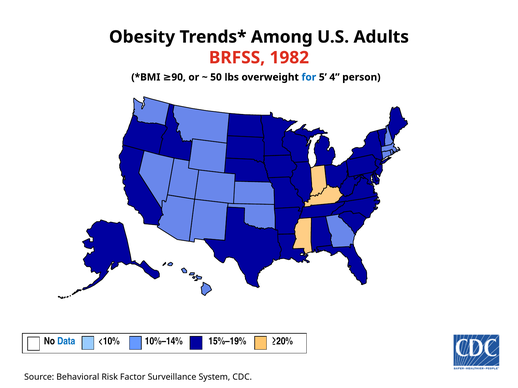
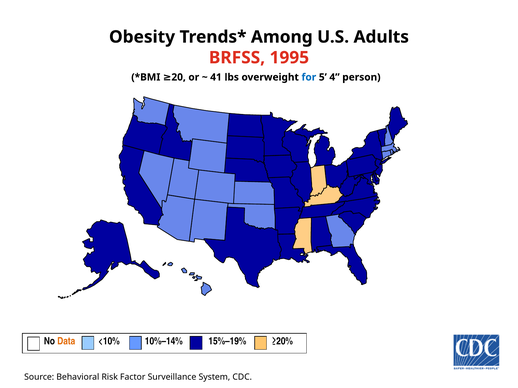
1982: 1982 -> 1995
90: 90 -> 20
50: 50 -> 41
Data colour: blue -> orange
